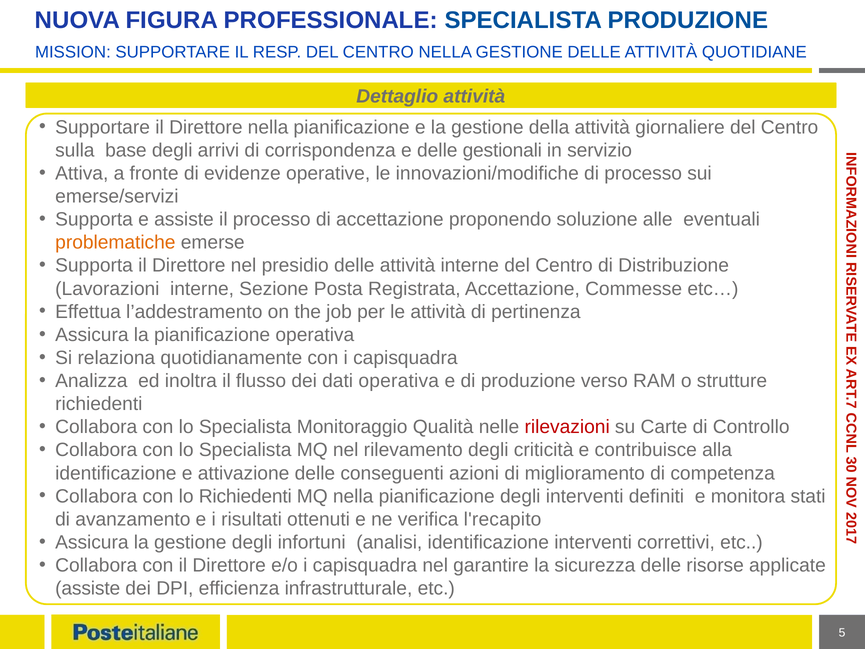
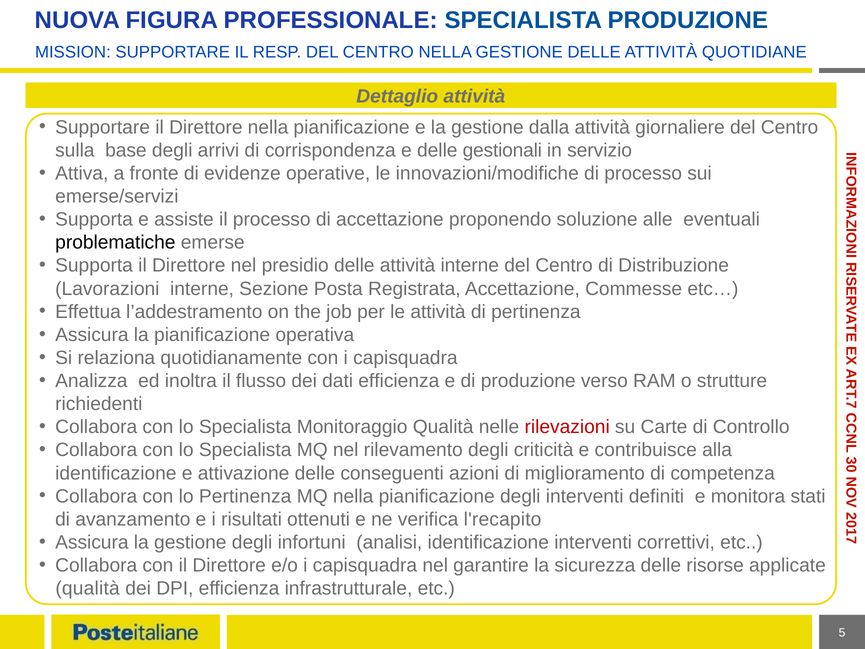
della: della -> dalla
problematiche colour: orange -> black
dati operativa: operativa -> efficienza
lo Richiedenti: Richiedenti -> Pertinenza
assiste at (88, 588): assiste -> qualità
